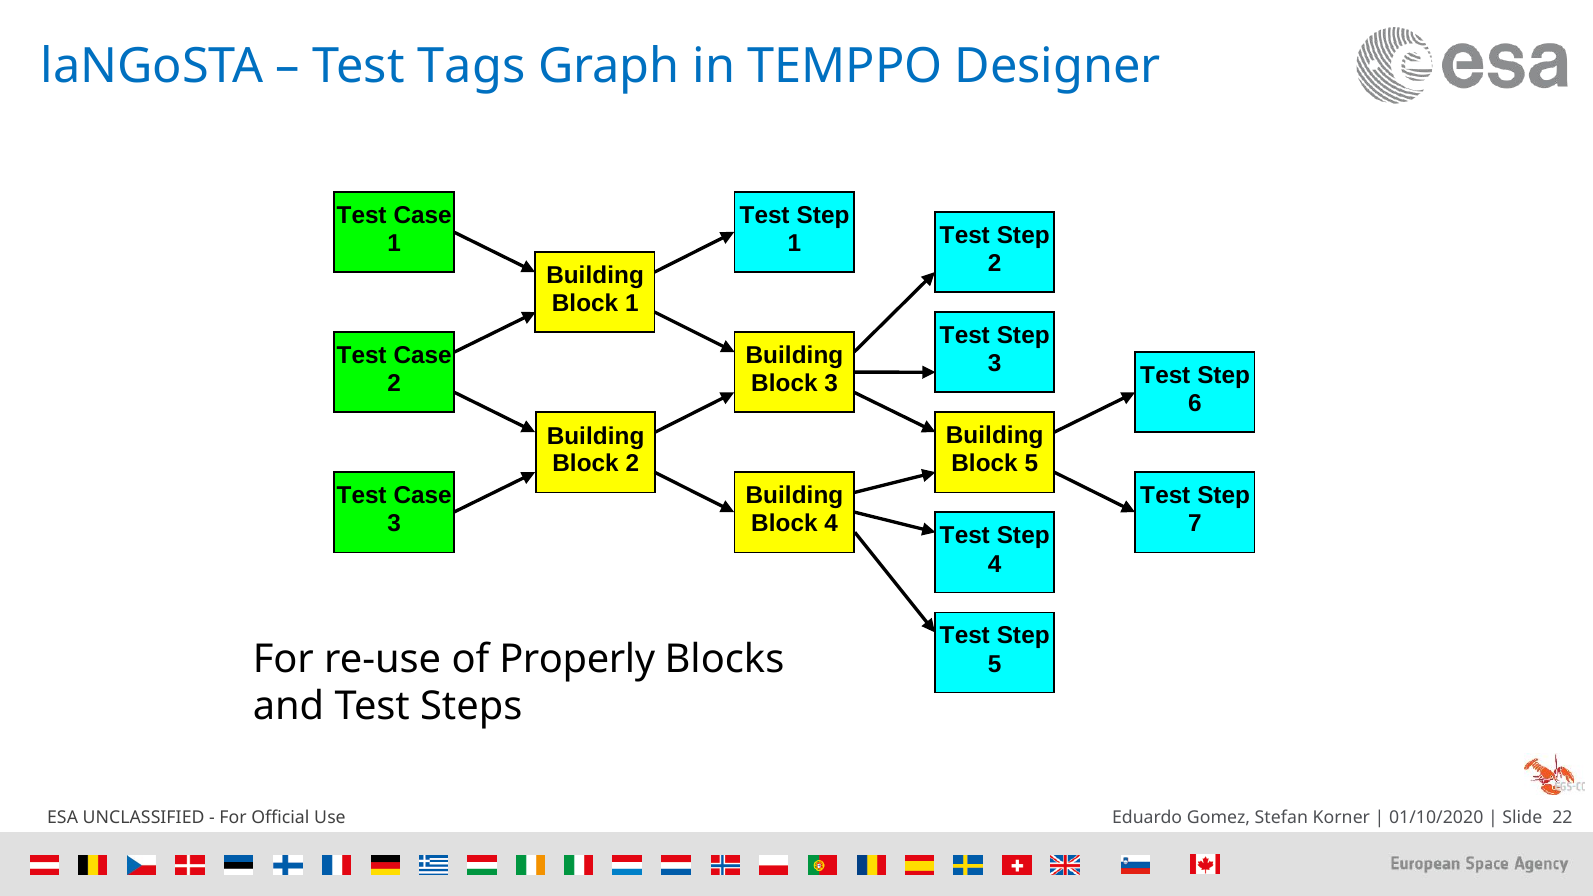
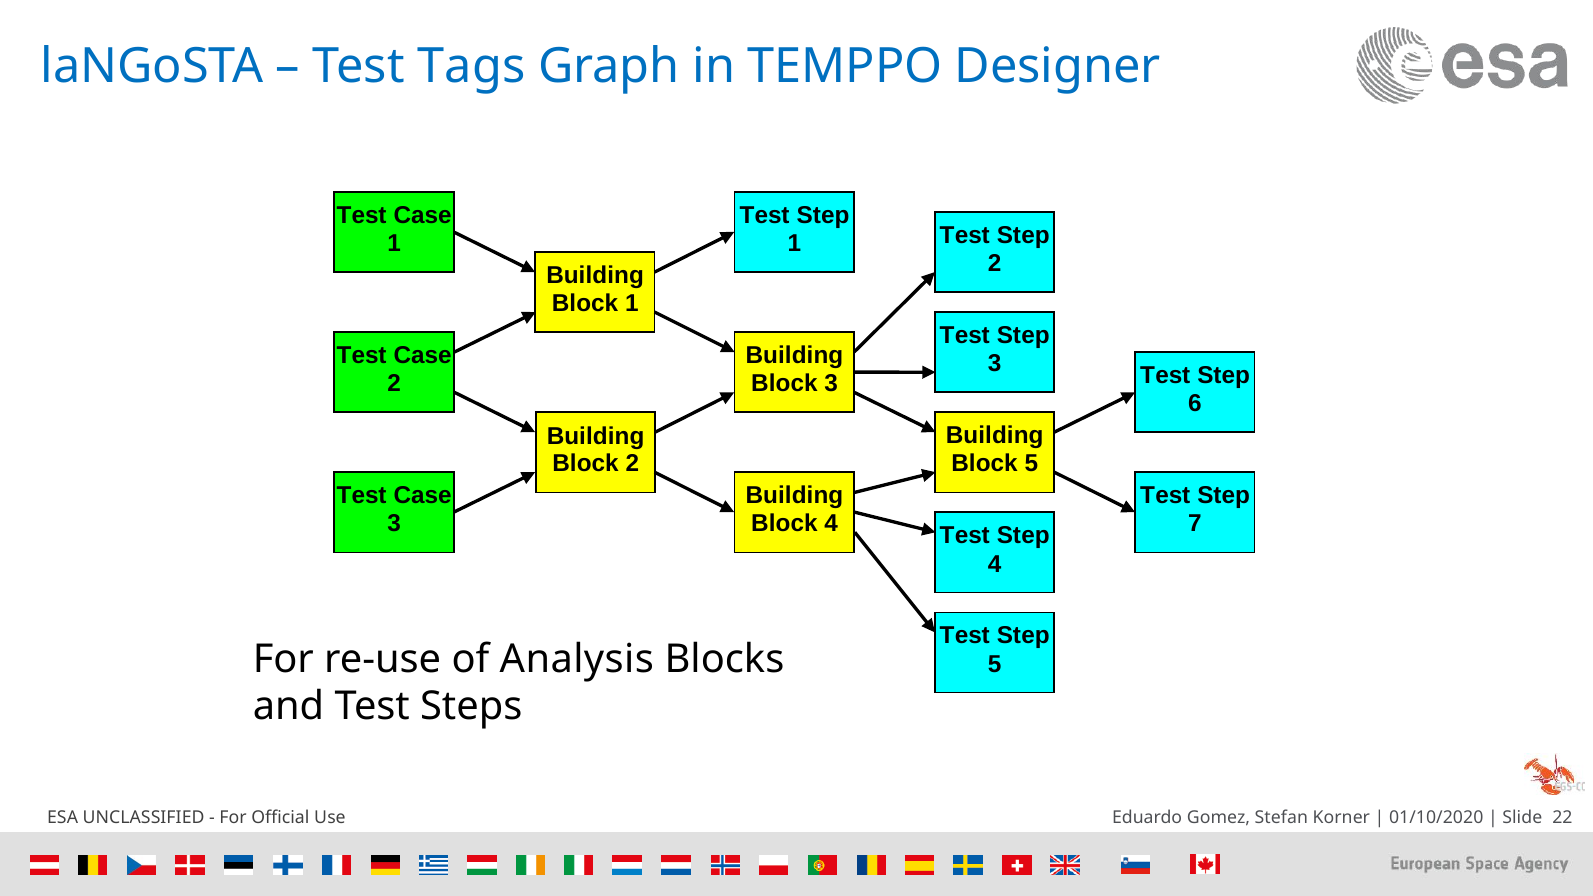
Properly: Properly -> Analysis
